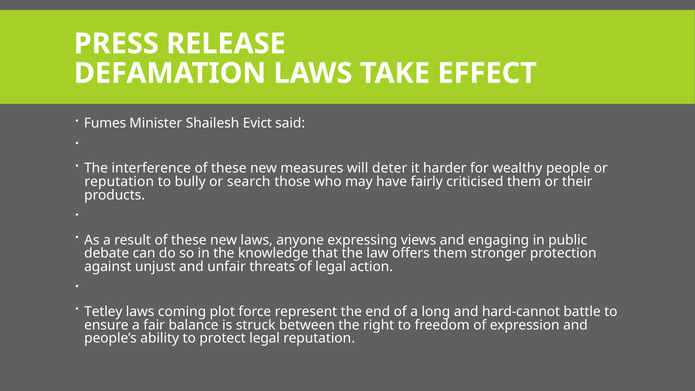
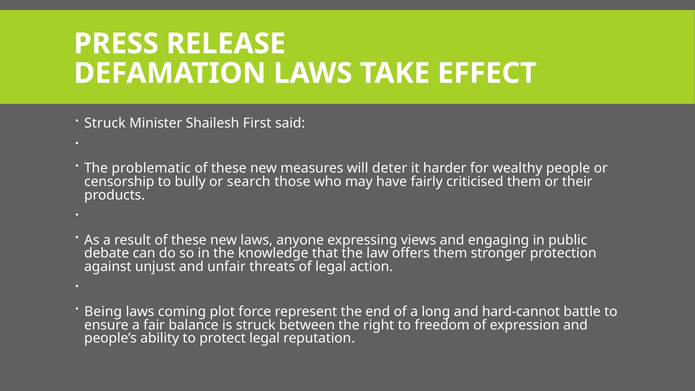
Fumes at (105, 123): Fumes -> Struck
Evict: Evict -> First
interference: interference -> problematic
reputation at (119, 182): reputation -> censorship
Tetley: Tetley -> Being
